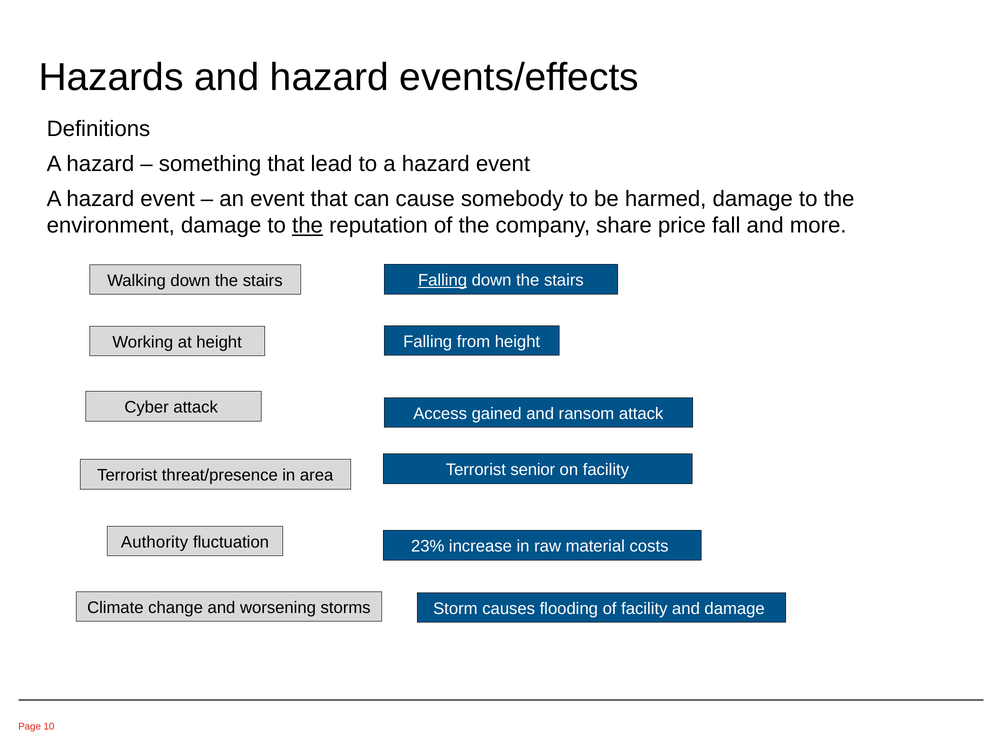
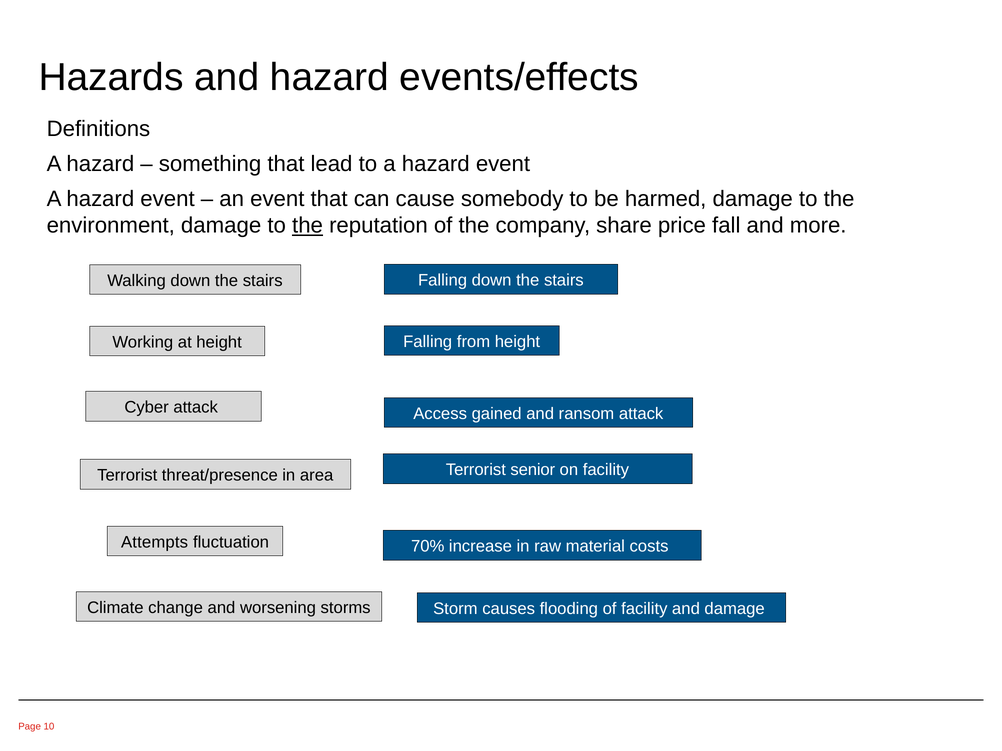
Falling at (443, 280) underline: present -> none
Authority: Authority -> Attempts
23%: 23% -> 70%
